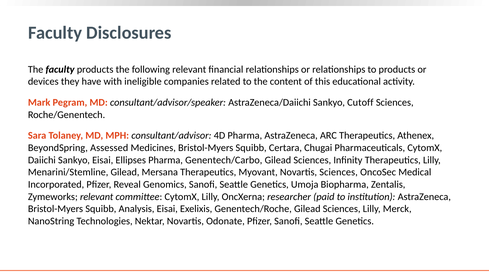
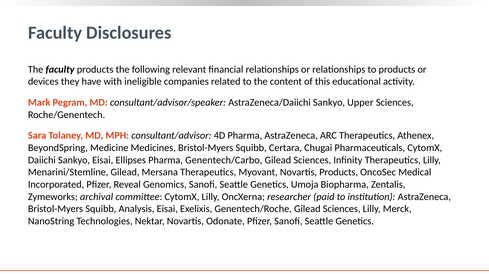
Cutoff: Cutoff -> Upper
Assessed: Assessed -> Medicine
Novartis Sciences: Sciences -> Products
Zymeworks relevant: relevant -> archival
